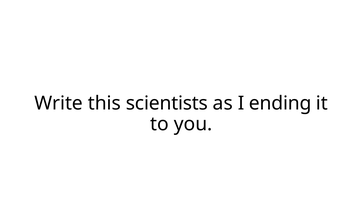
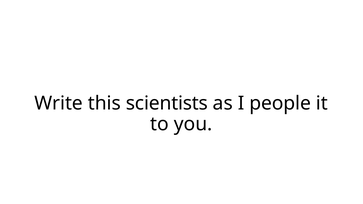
ending: ending -> people
